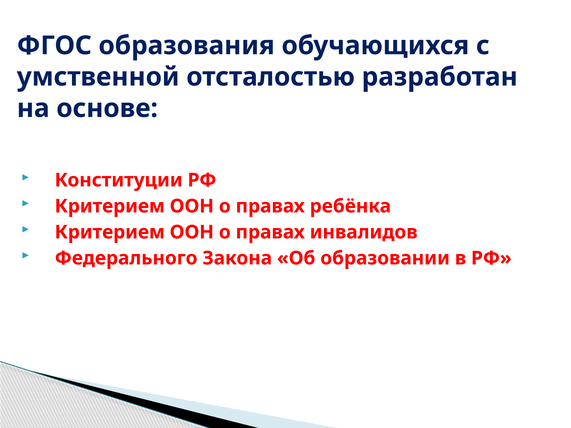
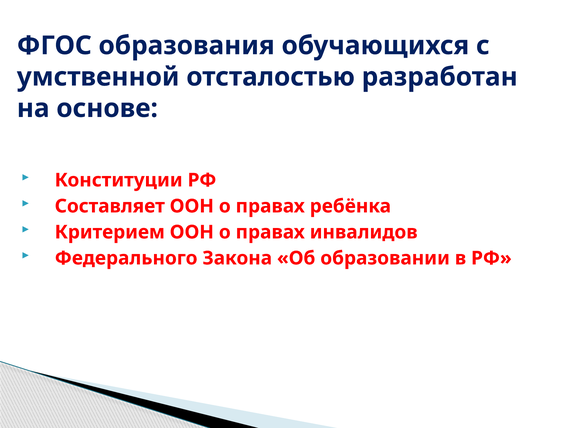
Критерием at (110, 206): Критерием -> Составляет
